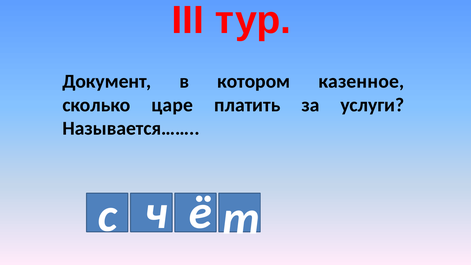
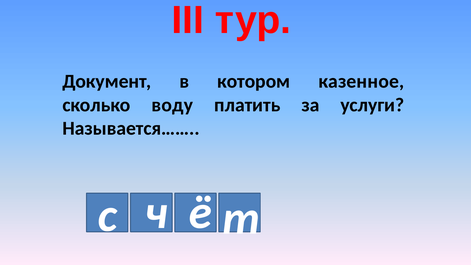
царе: царе -> воду
